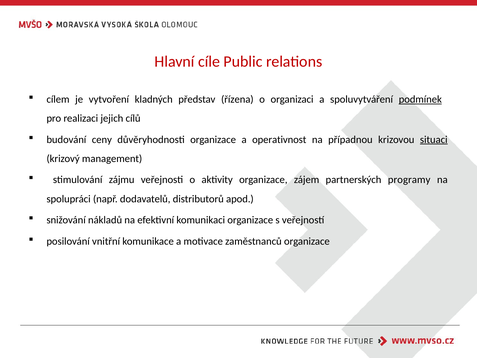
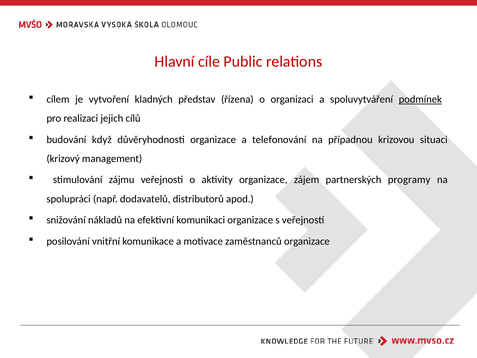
ceny: ceny -> když
operativnost: operativnost -> telefonování
situaci underline: present -> none
